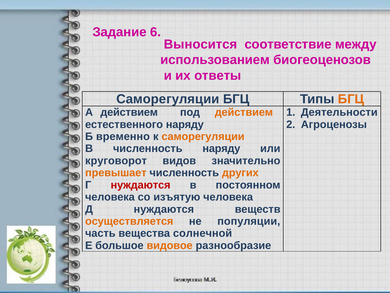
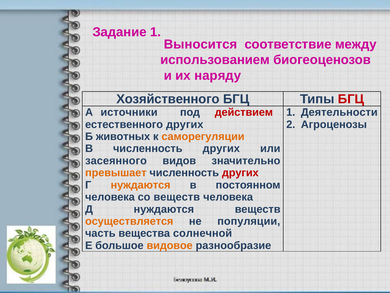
Задание 6: 6 -> 1
ответы: ответы -> наряду
Саморегуляции at (168, 99): Саморегуляции -> Хозяйственного
БГЦ at (351, 99) colour: orange -> red
А действием: действием -> источники
действием at (244, 112) colour: orange -> red
естественного наряду: наряду -> других
временно: временно -> животных
В численность наряду: наряду -> других
круговорот: круговорот -> засеянного
других at (240, 173) colour: orange -> red
нуждаются at (141, 185) colour: red -> orange
со изъятую: изъятую -> веществ
